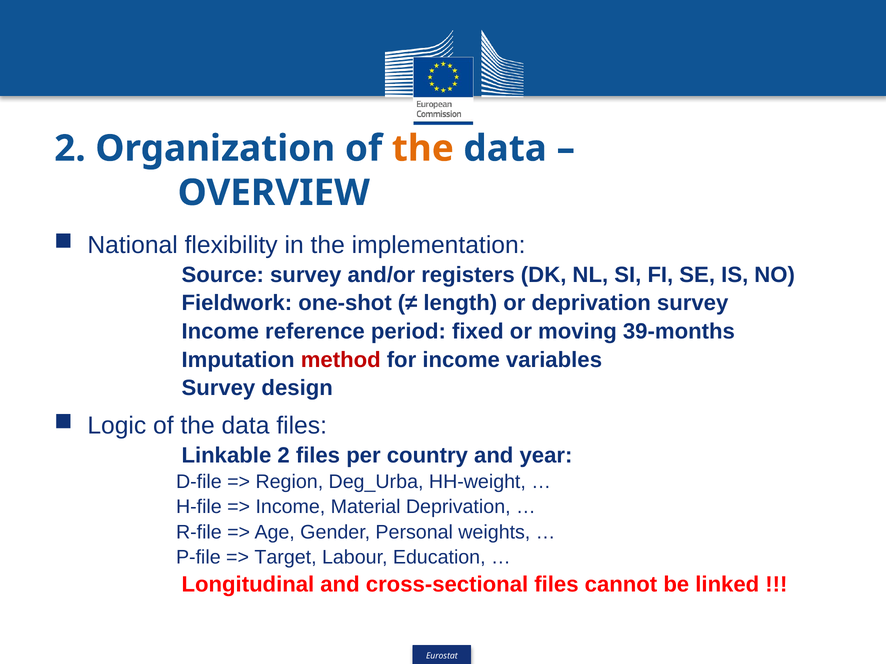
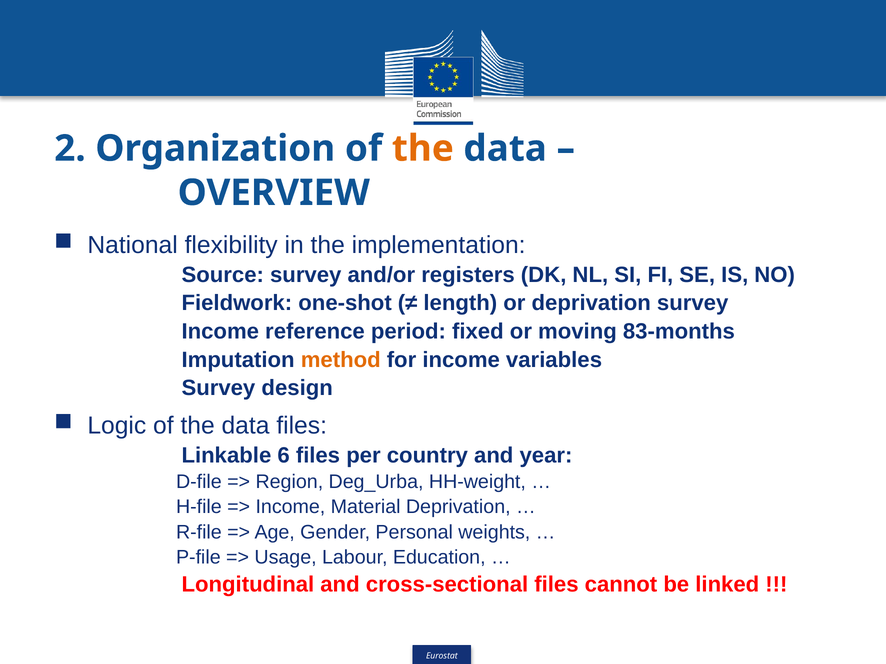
39-months: 39-months -> 83-months
method colour: red -> orange
Linkable 2: 2 -> 6
Target: Target -> Usage
